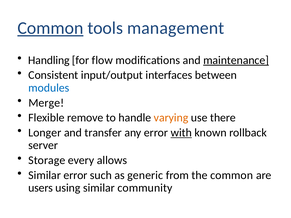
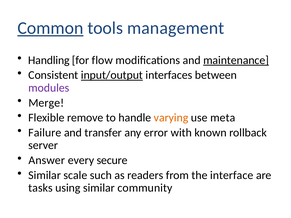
input/output underline: none -> present
modules colour: blue -> purple
there: there -> meta
Longer: Longer -> Failure
with underline: present -> none
Storage: Storage -> Answer
allows: allows -> secure
Similar error: error -> scale
generic: generic -> readers
the common: common -> interface
users: users -> tasks
